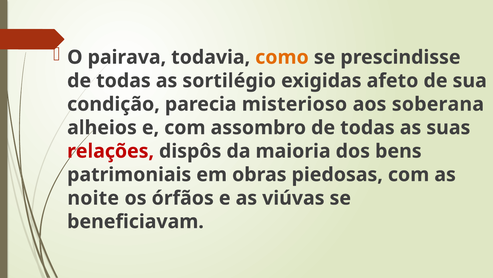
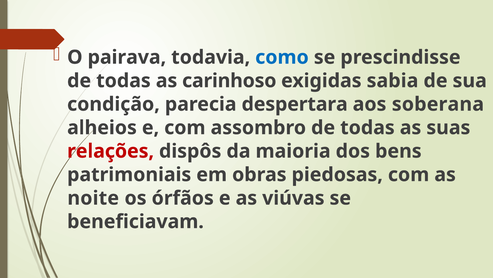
como colour: orange -> blue
sortilégio: sortilégio -> carinhoso
afeto: afeto -> sabia
misterioso: misterioso -> despertara
